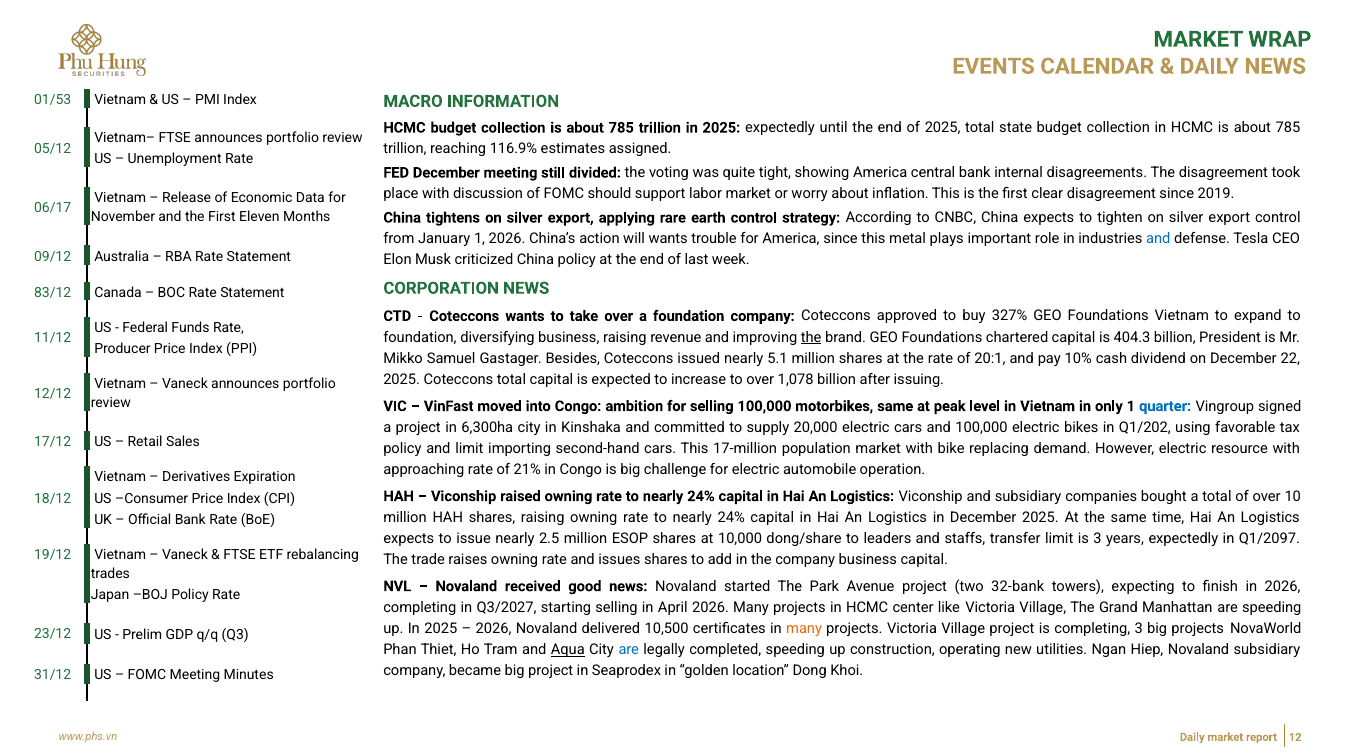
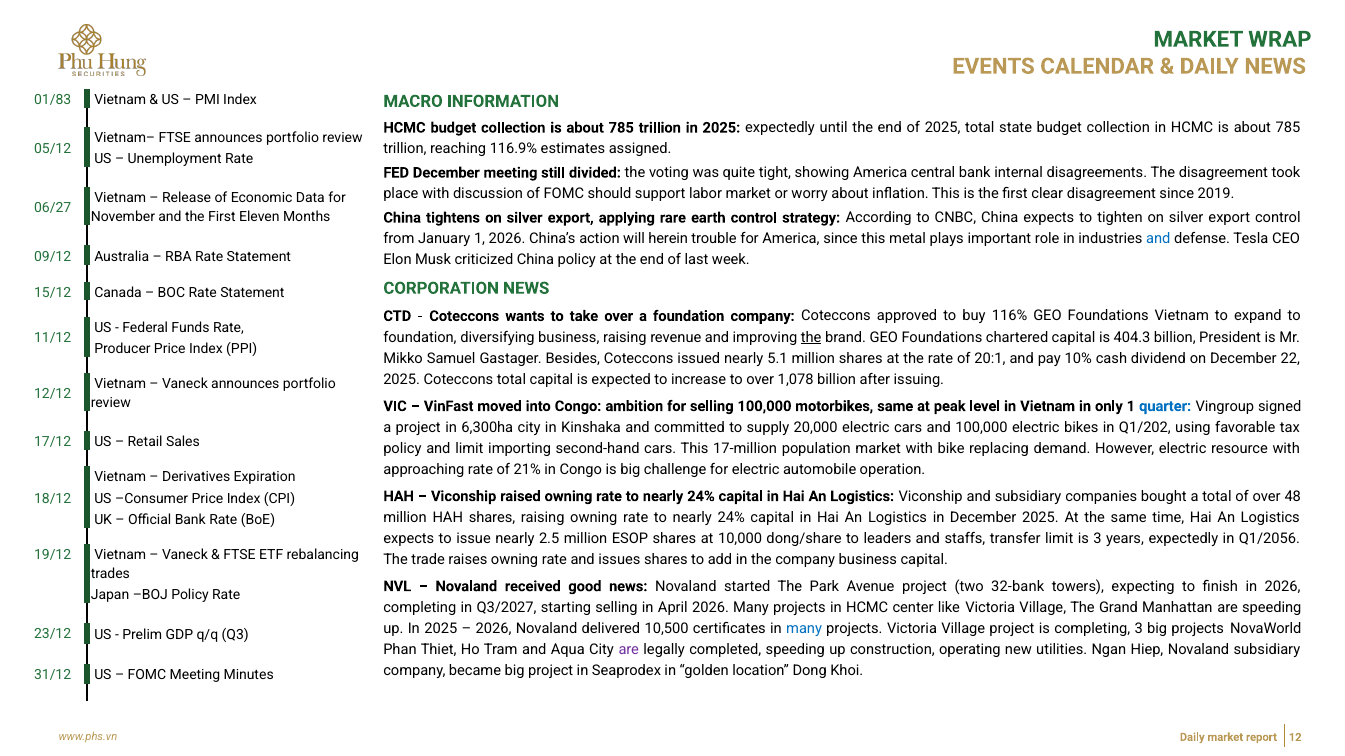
01/53: 01/53 -> 01/83
06/17: 06/17 -> 06/27
will wants: wants -> herein
83/12: 83/12 -> 15/12
327%: 327% -> 116%
10: 10 -> 48
Q1/2097: Q1/2097 -> Q1/2056
many at (804, 629) colour: orange -> blue
Aqua underline: present -> none
are at (629, 650) colour: blue -> purple
